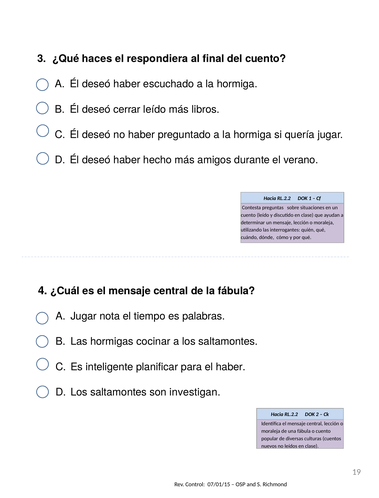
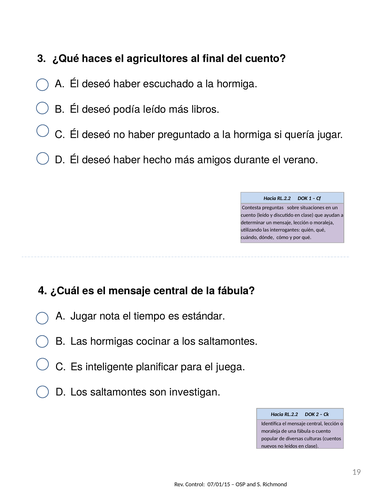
respondiera: respondiera -> agricultores
cerrar: cerrar -> podía
palabras: palabras -> estándar
el haber: haber -> juega
